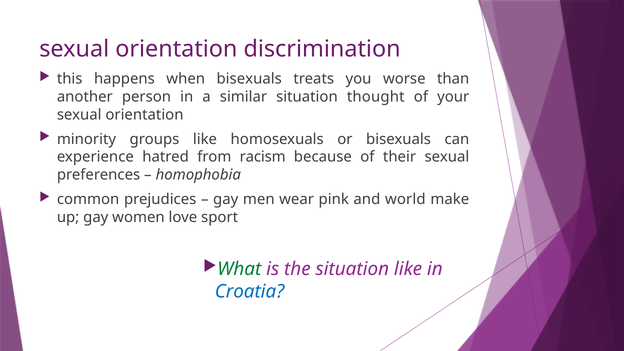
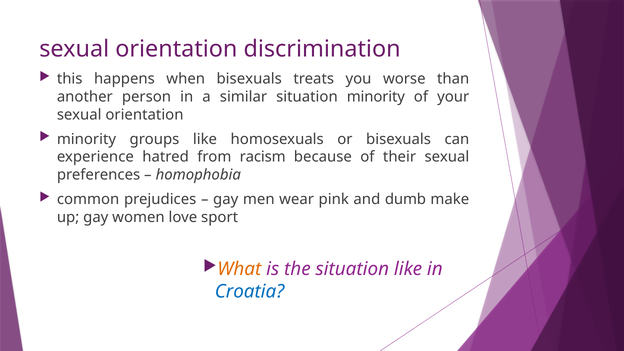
situation thought: thought -> minority
world: world -> dumb
What colour: green -> orange
